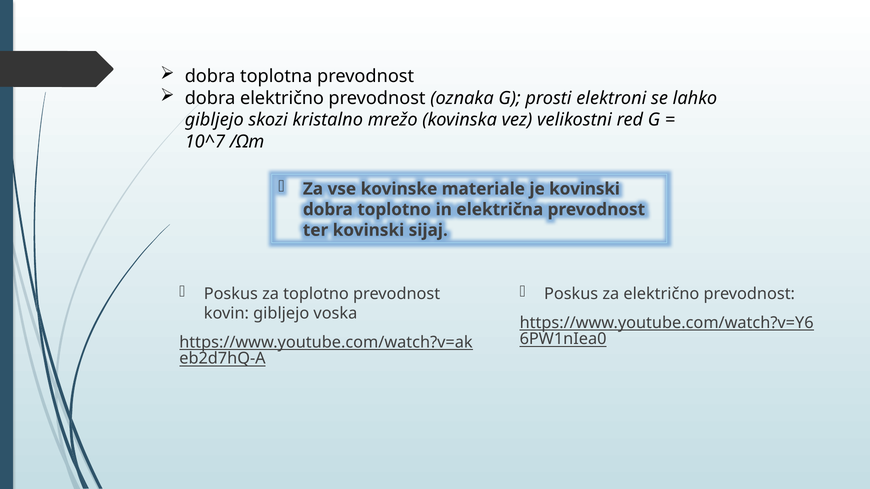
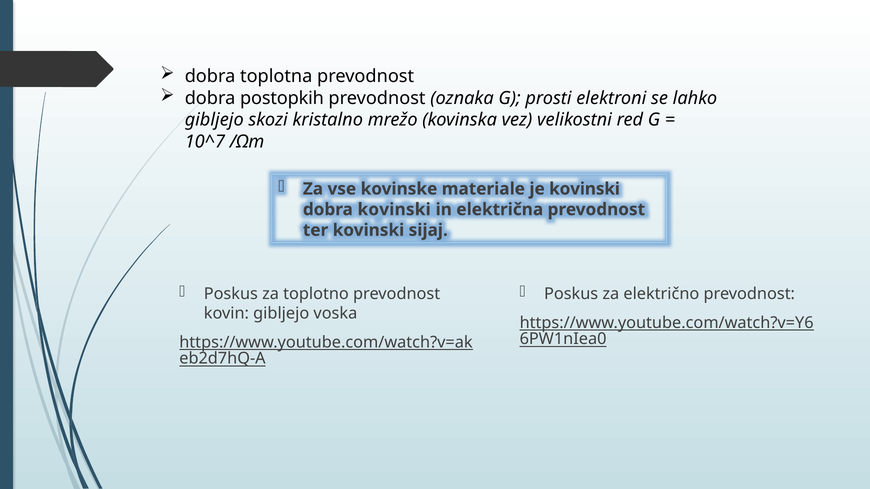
dobra električno: električno -> postopkih
dobra toplotno: toplotno -> kovinski
